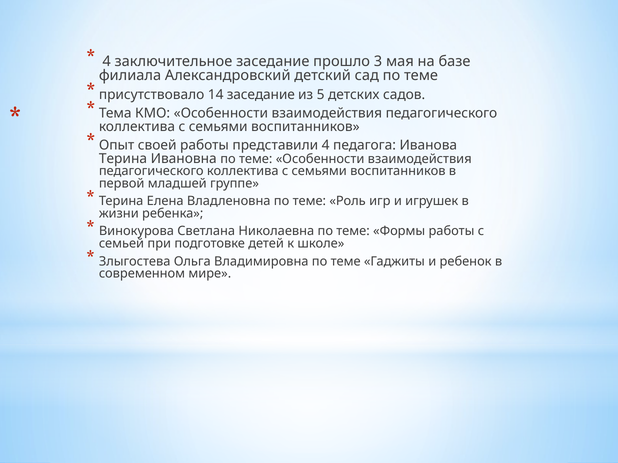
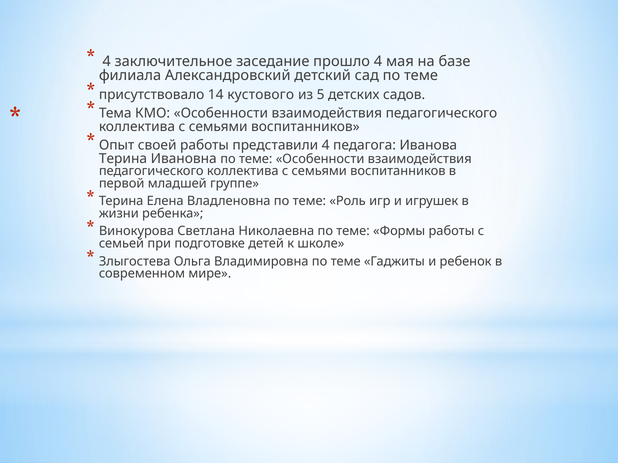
прошло 3: 3 -> 4
14 заседание: заседание -> кустового
